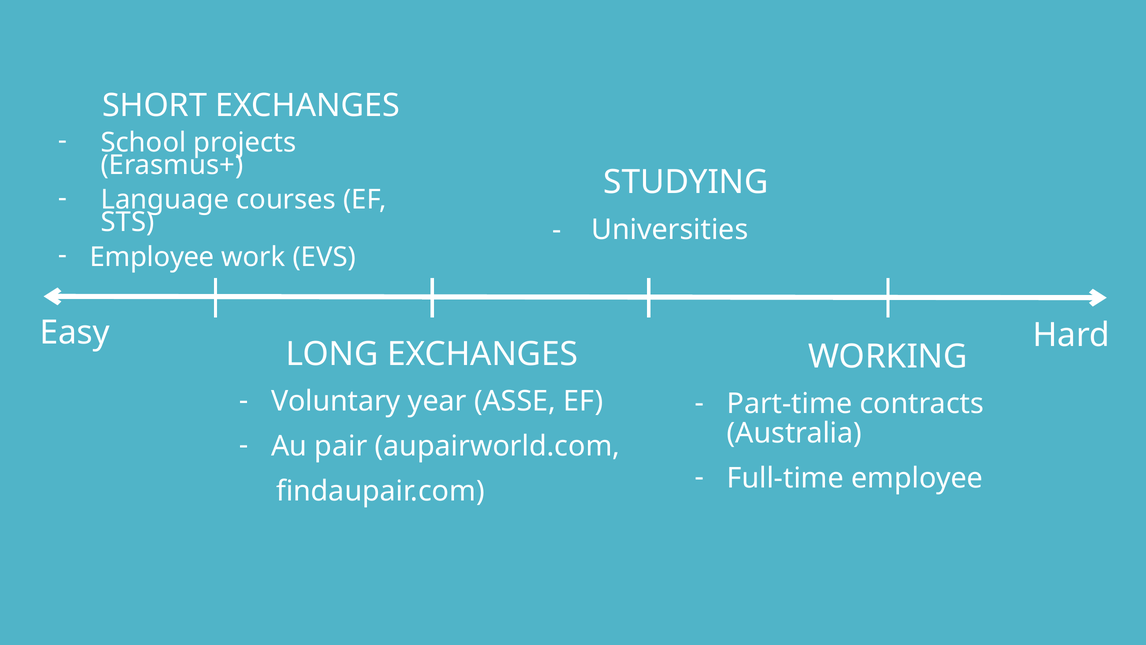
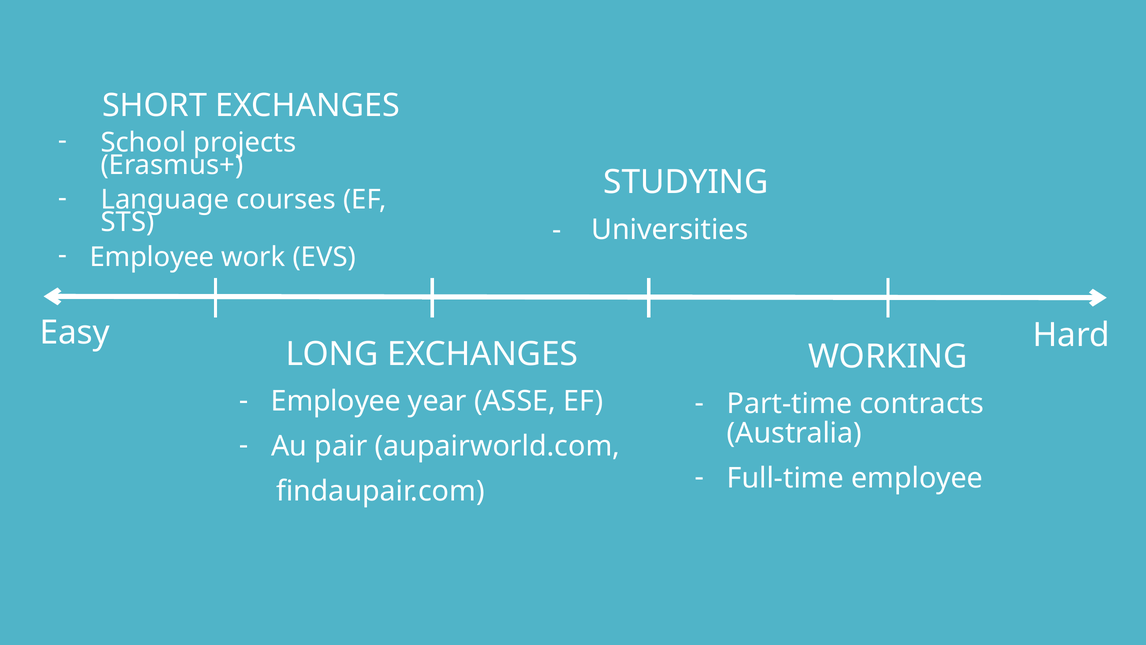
Voluntary at (336, 401): Voluntary -> Employee
